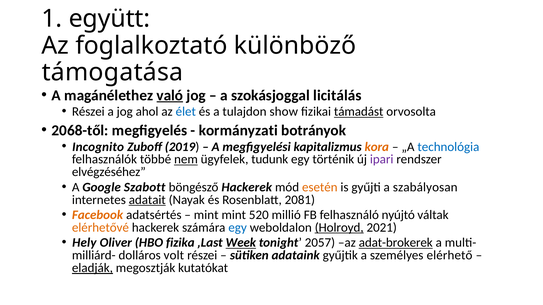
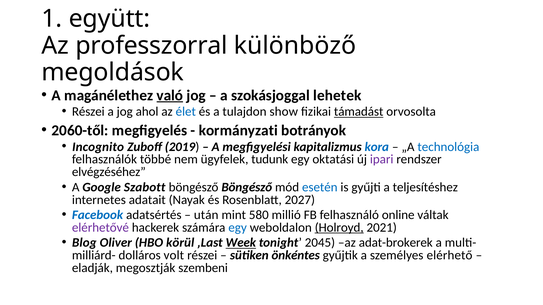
foglalkoztató: foglalkoztató -> professzorral
támogatása: támogatása -> megoldások
licitálás: licitálás -> lehetek
2068-től: 2068-től -> 2060-től
kora colour: orange -> blue
nem underline: present -> none
történik: történik -> oktatási
böngésző Hackerek: Hackerek -> Böngésző
esetén colour: orange -> blue
szabályosan: szabályosan -> teljesítéshez
adatait underline: present -> none
2081: 2081 -> 2027
Facebook colour: orange -> blue
mint at (206, 215): mint -> után
520: 520 -> 580
nyújtó: nyújtó -> online
elérhetővé colour: orange -> purple
Hely: Hely -> Blog
fizika: fizika -> körül
2057: 2057 -> 2045
adat-brokerek underline: present -> none
adataink: adataink -> önkéntes
eladják underline: present -> none
kutatókat: kutatókat -> szembeni
